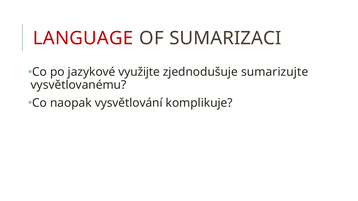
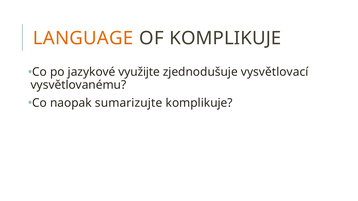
LANGUAGE colour: red -> orange
OF SUMARIZACI: SUMARIZACI -> KOMPLIKUJE
sumarizujte: sumarizujte -> vysvětlovací
vysvětlování: vysvětlování -> sumarizujte
